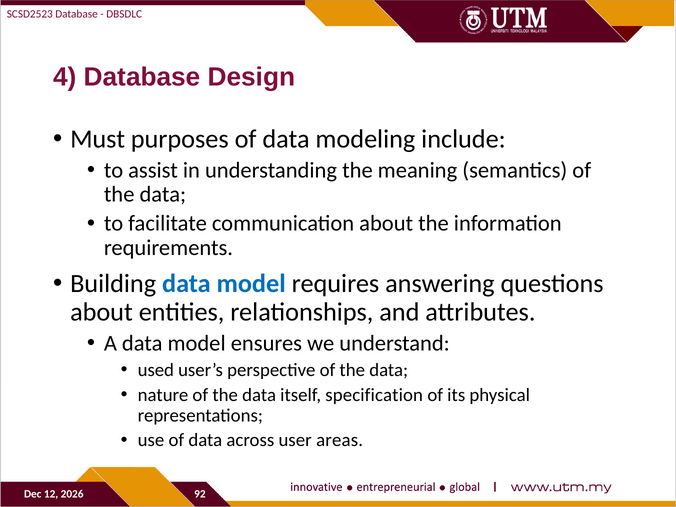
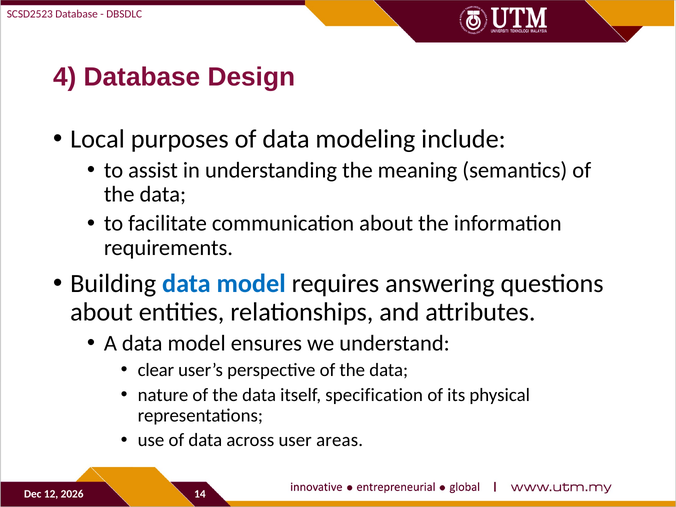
Must: Must -> Local
used: used -> clear
92: 92 -> 14
